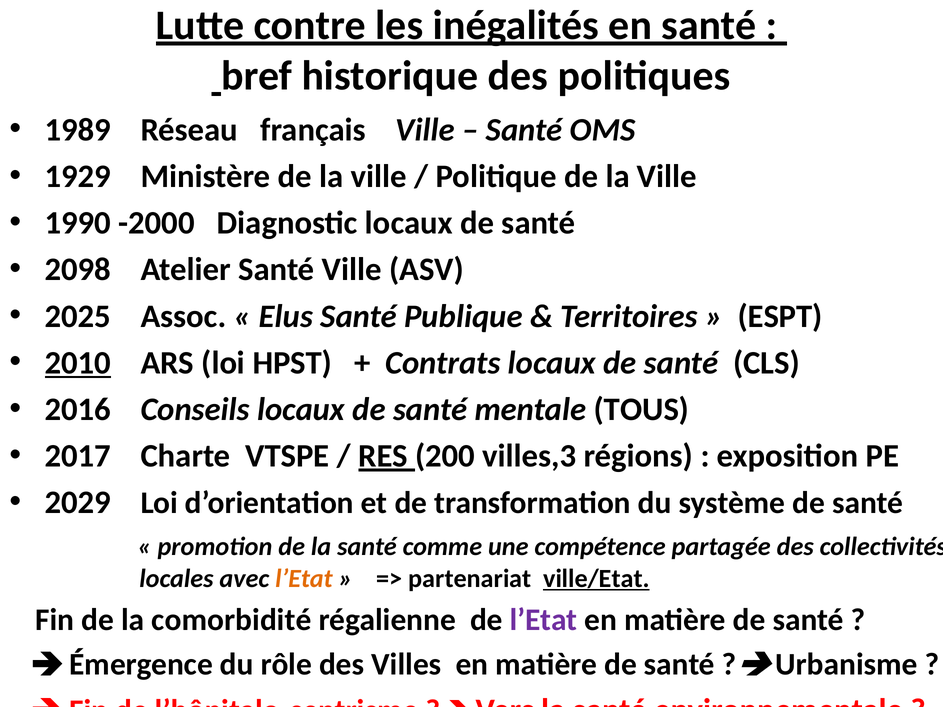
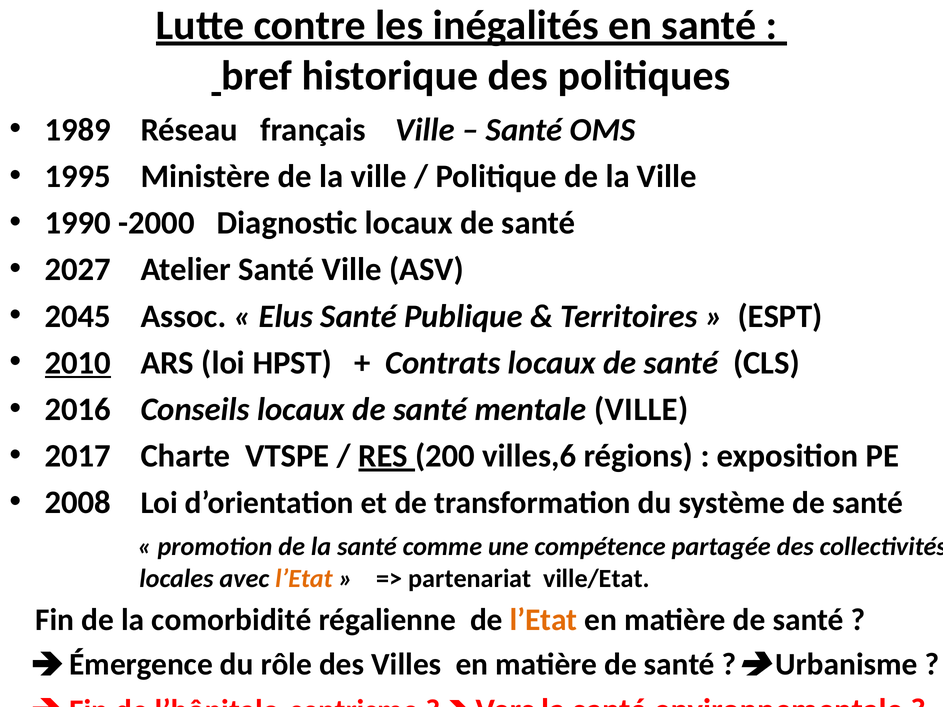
1929: 1929 -> 1995
2098: 2098 -> 2027
2025: 2025 -> 2045
mentale TOUS: TOUS -> VILLE
villes,3: villes,3 -> villes,6
2029: 2029 -> 2008
ville/Etat underline: present -> none
l’Etat at (544, 620) colour: purple -> orange
